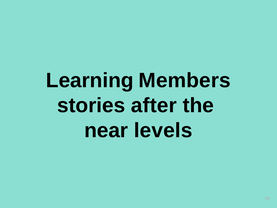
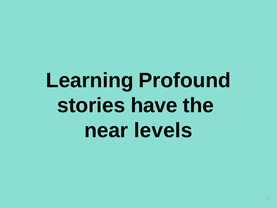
Members: Members -> Profound
after: after -> have
